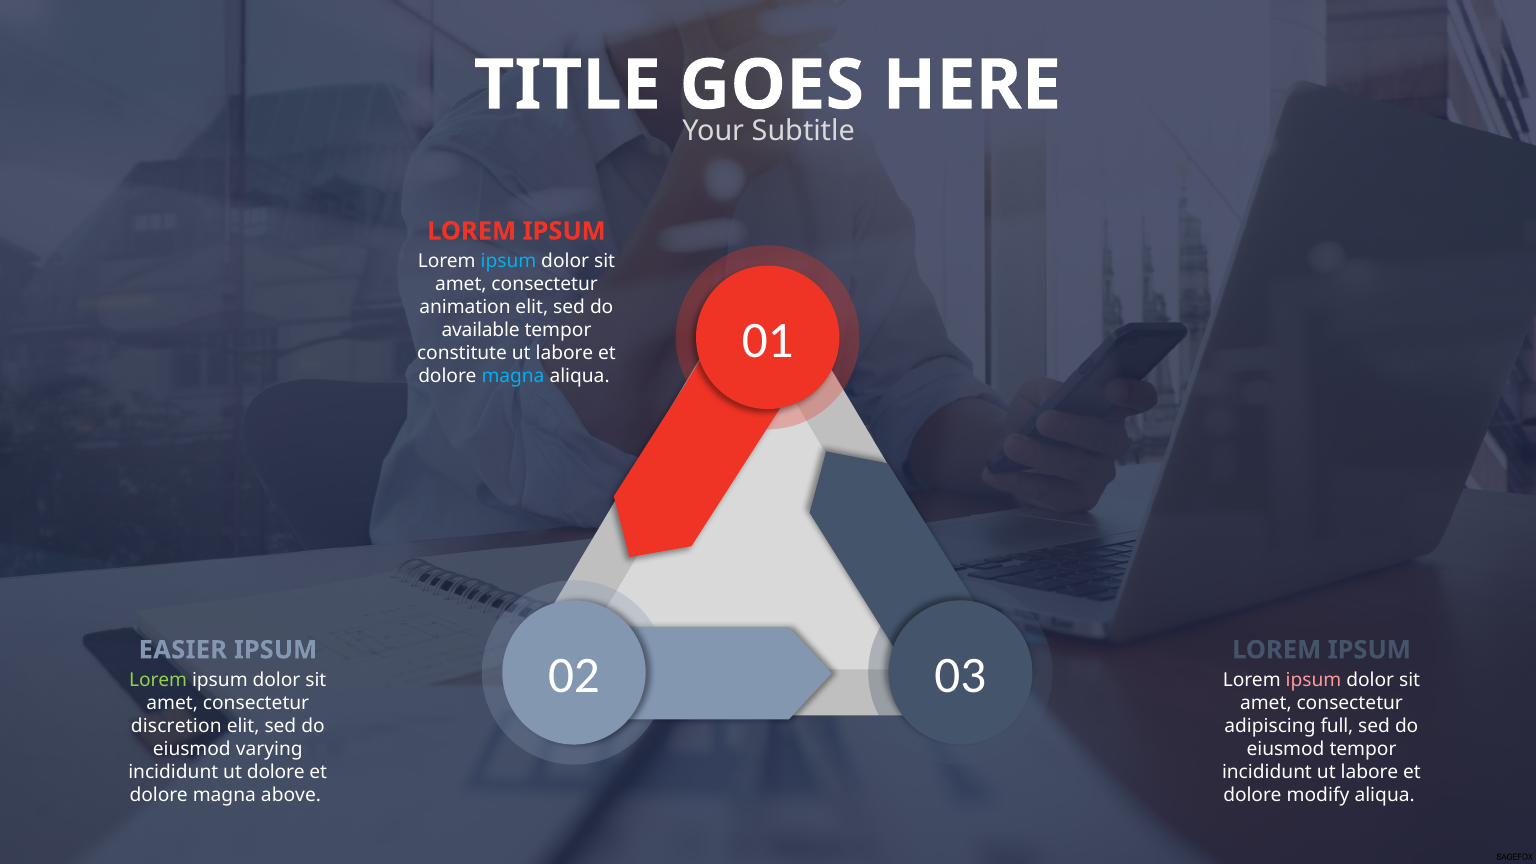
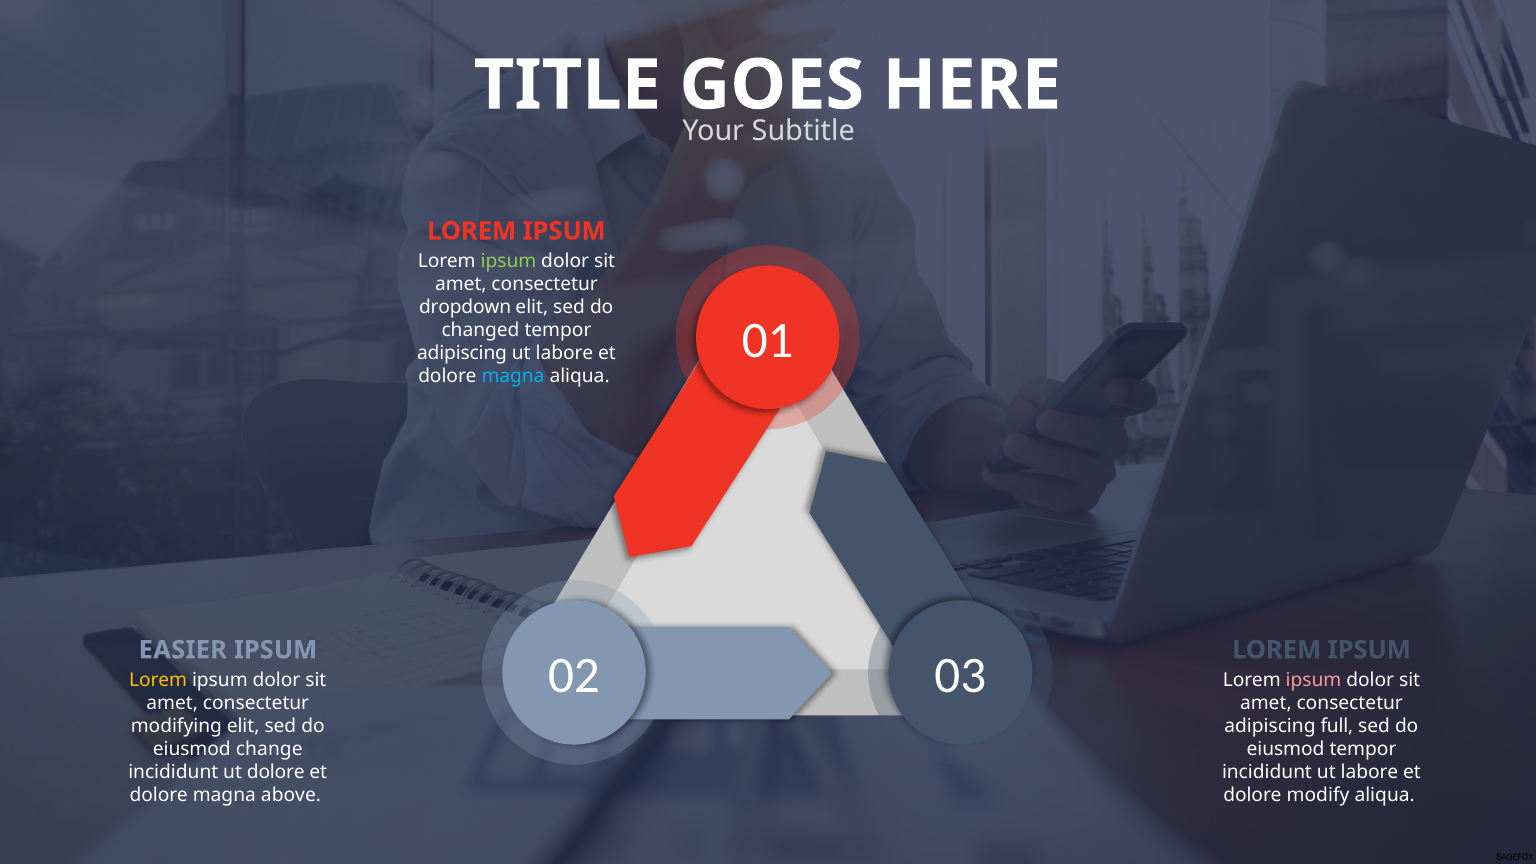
ipsum at (509, 261) colour: light blue -> light green
animation: animation -> dropdown
available: available -> changed
constitute at (462, 354): constitute -> adipiscing
Lorem at (158, 680) colour: light green -> yellow
discretion: discretion -> modifying
varying: varying -> change
